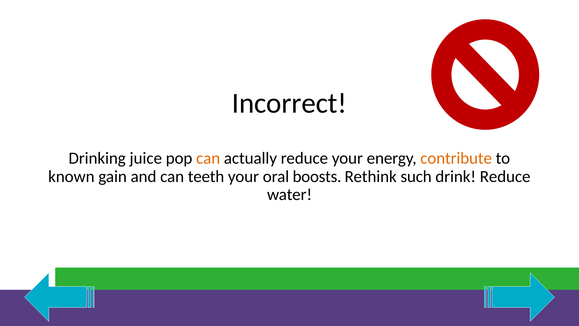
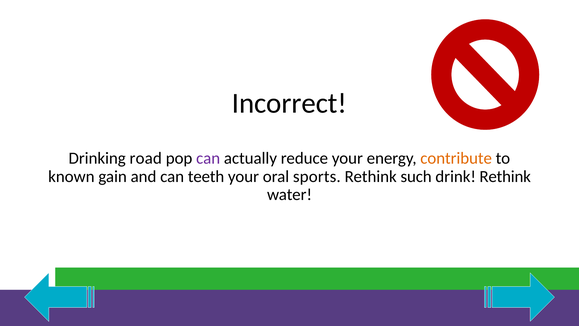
juice: juice -> road
can at (208, 158) colour: orange -> purple
boosts: boosts -> sports
drink Reduce: Reduce -> Rethink
